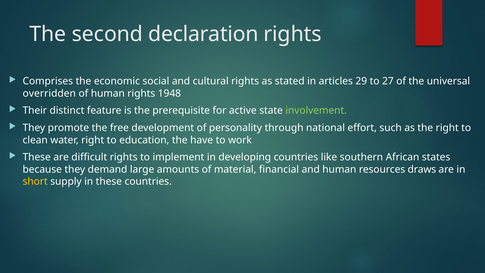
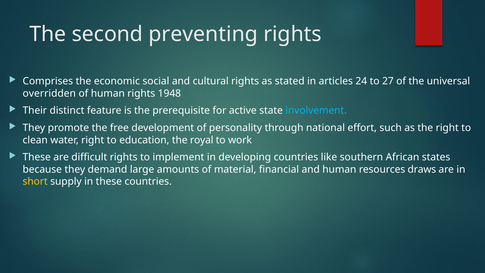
declaration: declaration -> preventing
29: 29 -> 24
involvement colour: light green -> light blue
have: have -> royal
